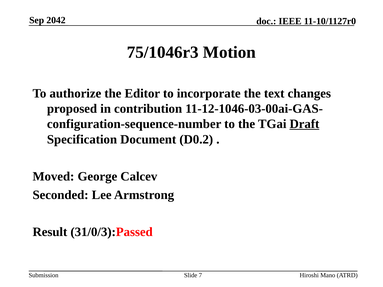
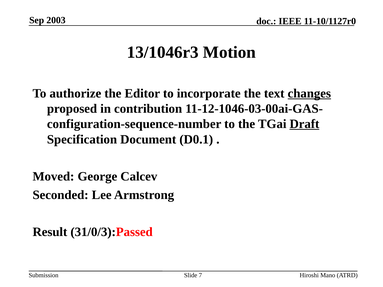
2042: 2042 -> 2003
75/1046r3: 75/1046r3 -> 13/1046r3
changes underline: none -> present
D0.2: D0.2 -> D0.1
